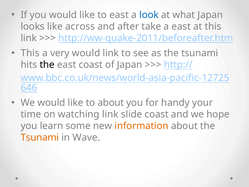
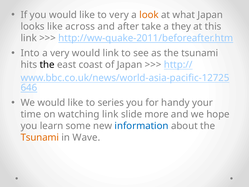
to east: east -> very
look colour: blue -> orange
a east: east -> they
This at (30, 53): This -> Into
to about: about -> series
slide coast: coast -> more
information colour: orange -> blue
